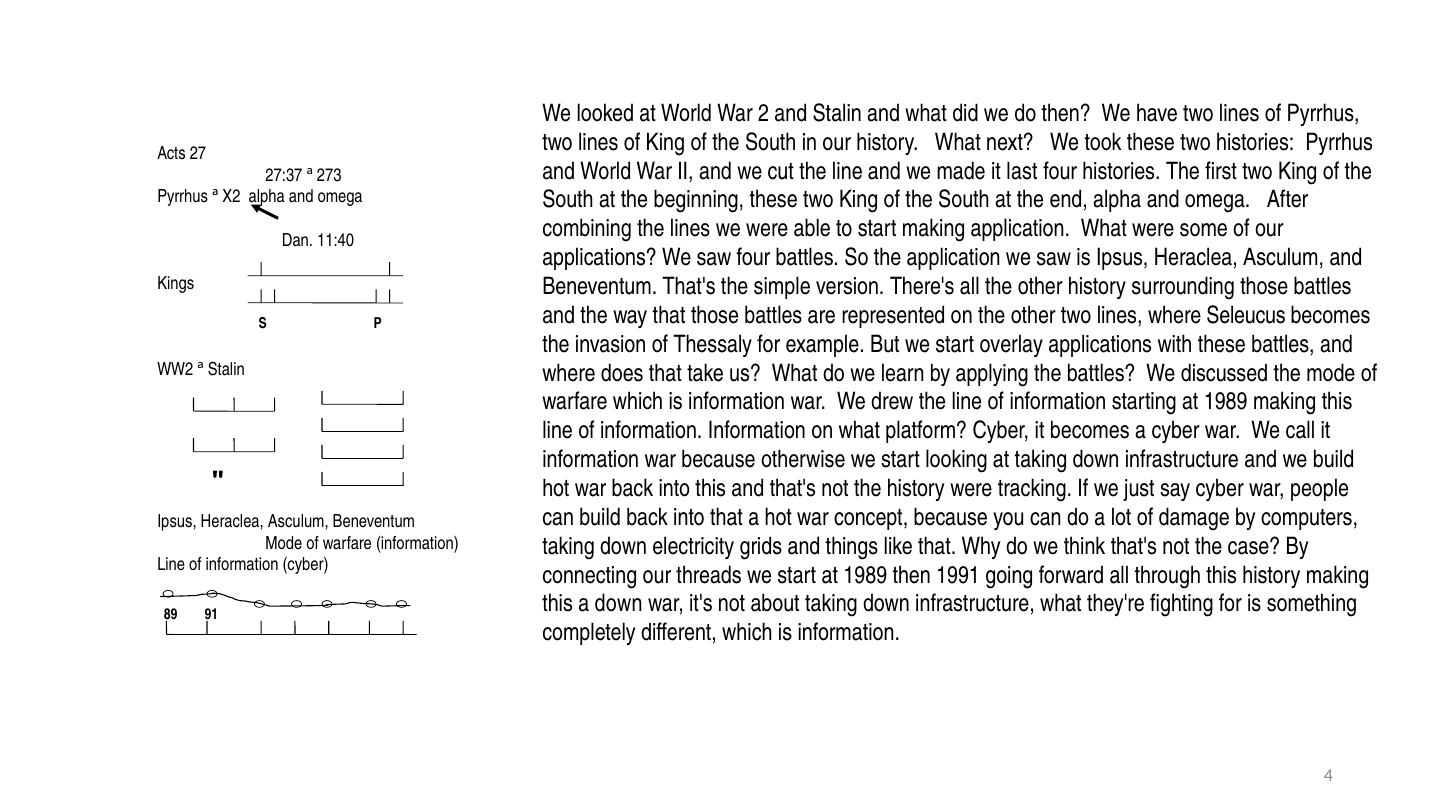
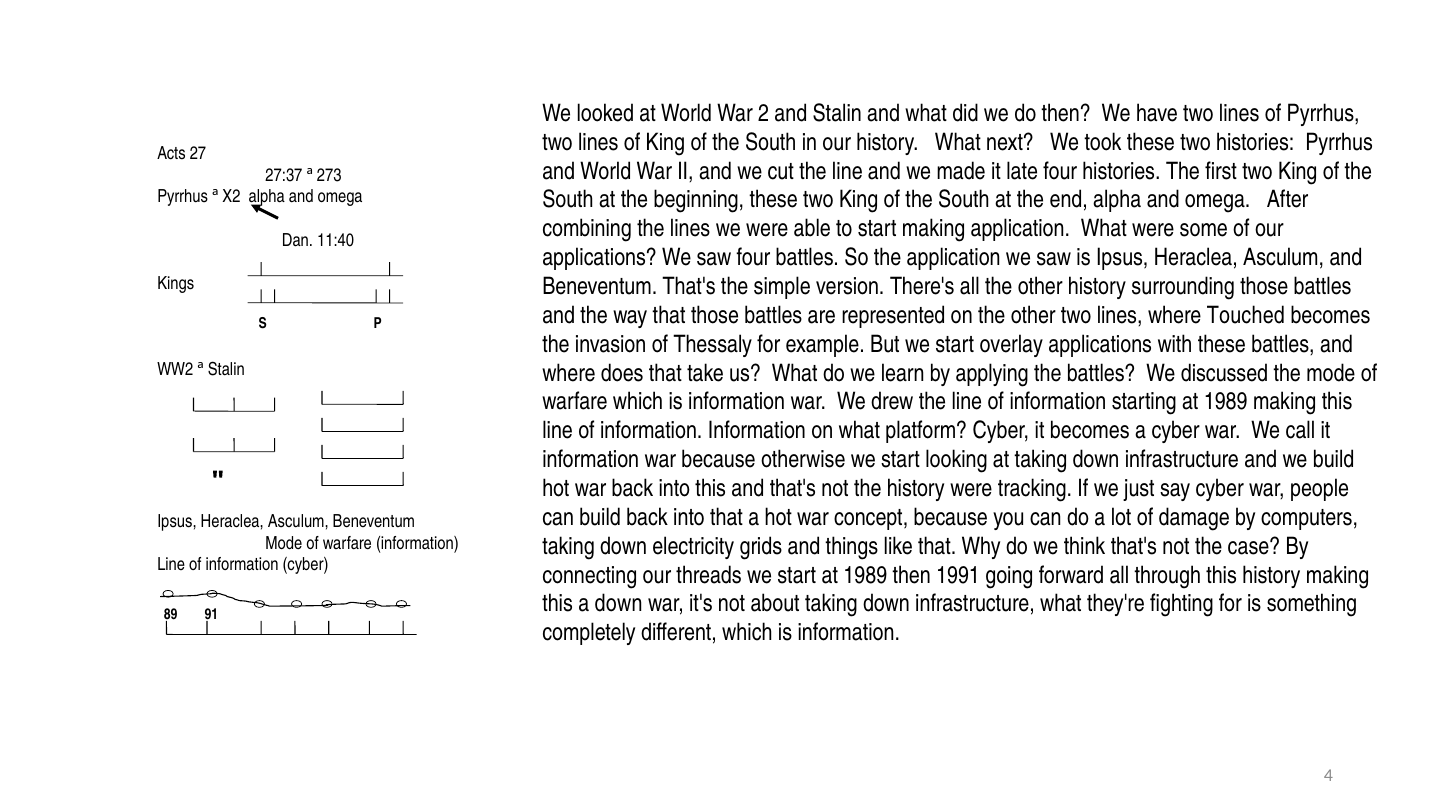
last: last -> late
Seleucus: Seleucus -> Touched
